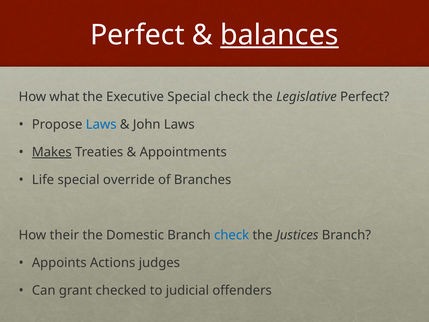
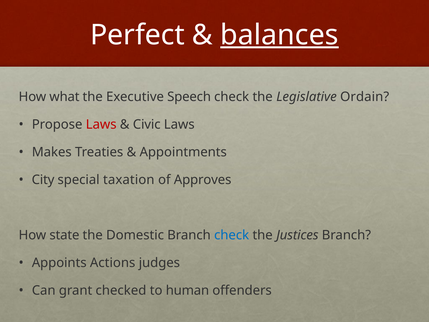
Executive Special: Special -> Speech
Legislative Perfect: Perfect -> Ordain
Laws at (101, 124) colour: blue -> red
John: John -> Civic
Makes underline: present -> none
Life: Life -> City
override: override -> taxation
Branches: Branches -> Approves
their: their -> state
judicial: judicial -> human
